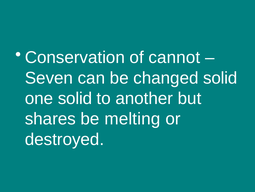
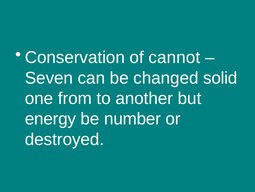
one solid: solid -> from
shares: shares -> energy
melting: melting -> number
